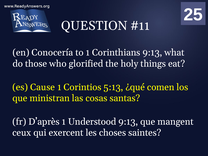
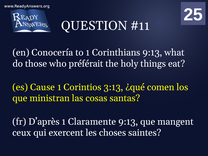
glorified: glorified -> préférait
5:13: 5:13 -> 3:13
Understood: Understood -> Claramente
